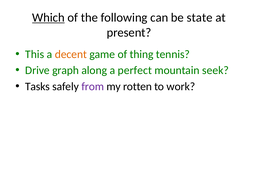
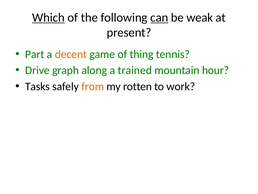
can underline: none -> present
state: state -> weak
This: This -> Part
perfect: perfect -> trained
seek: seek -> hour
from colour: purple -> orange
